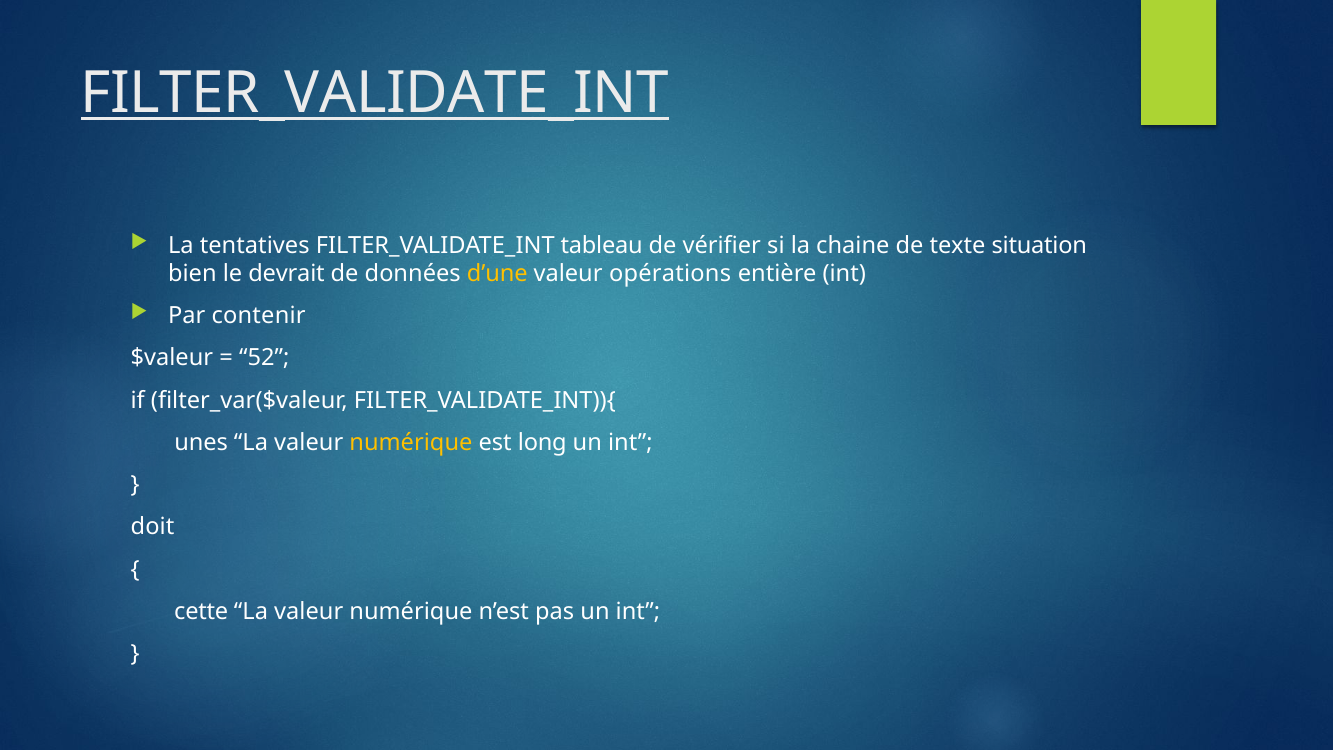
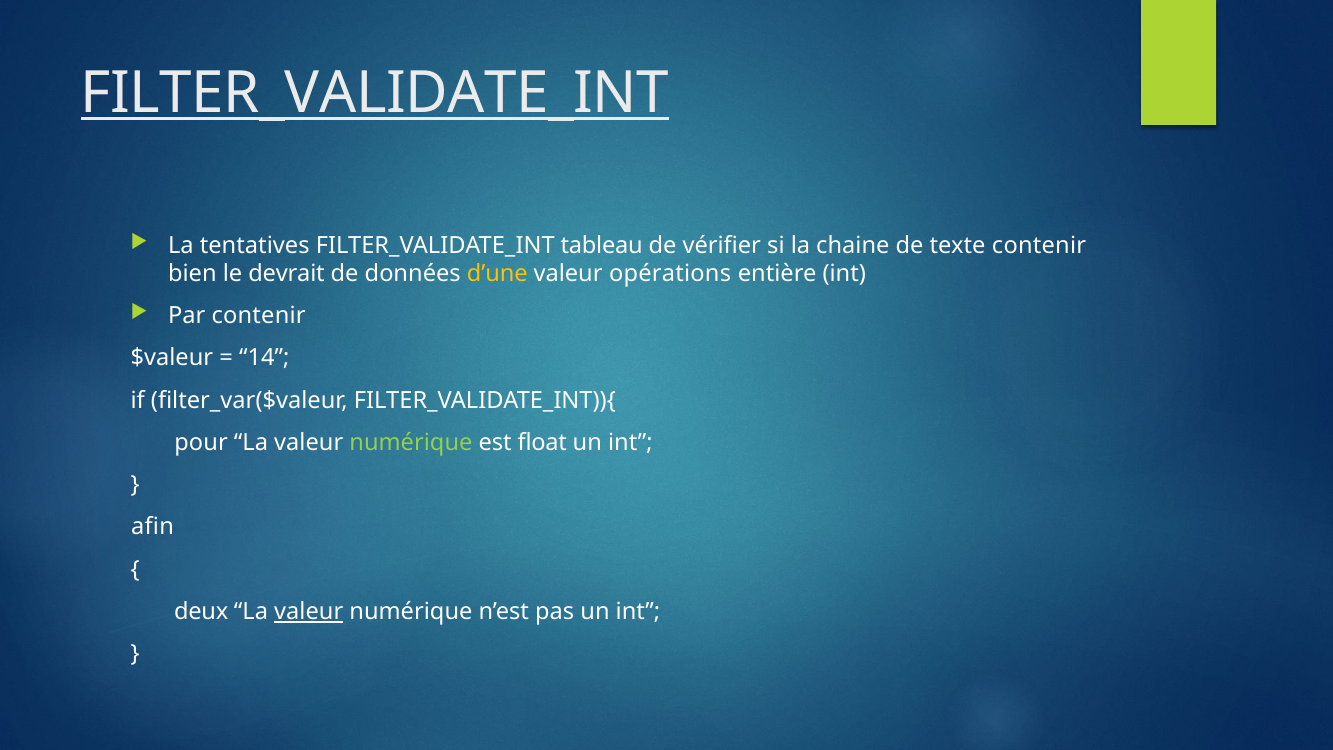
texte situation: situation -> contenir
52: 52 -> 14
unes: unes -> pour
numérique at (411, 443) colour: yellow -> light green
long: long -> float
doit: doit -> afin
cette: cette -> deux
valeur at (309, 611) underline: none -> present
